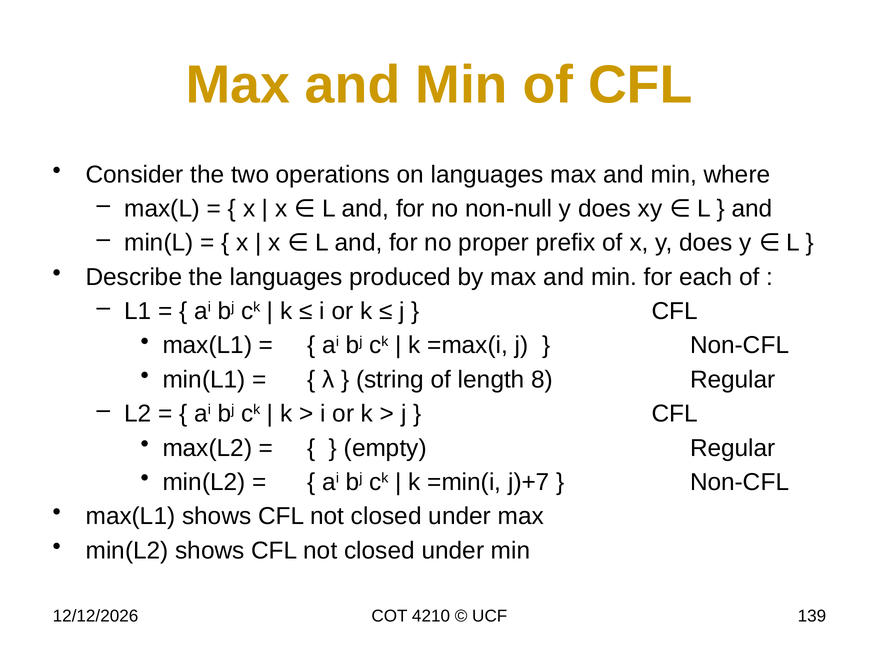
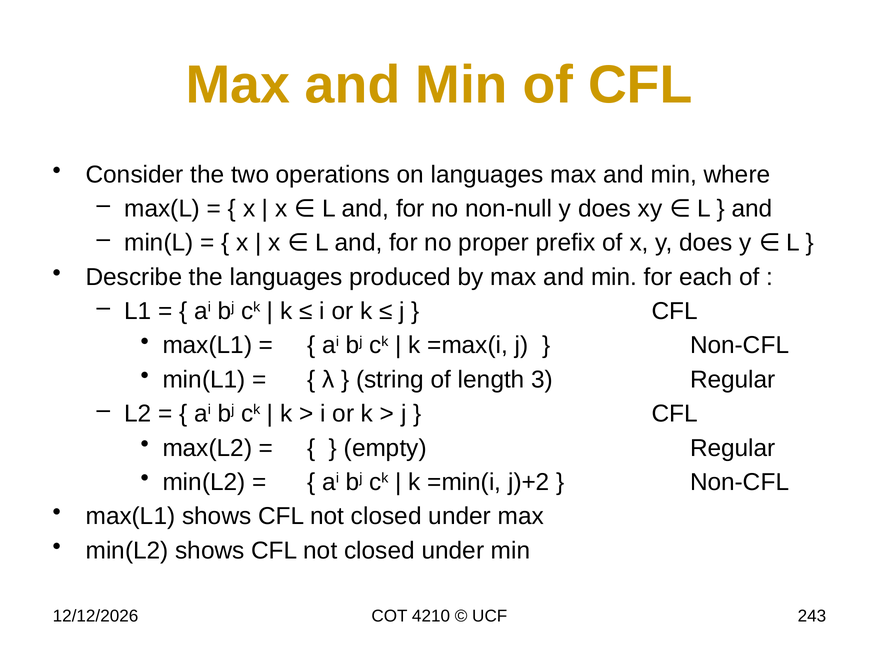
8: 8 -> 3
j)+7: j)+7 -> j)+2
139: 139 -> 243
